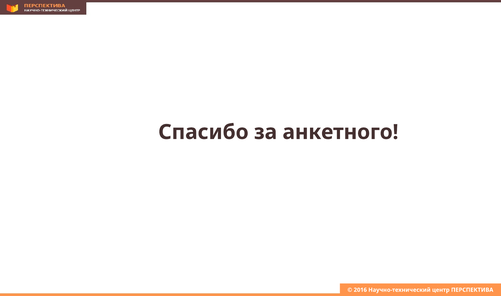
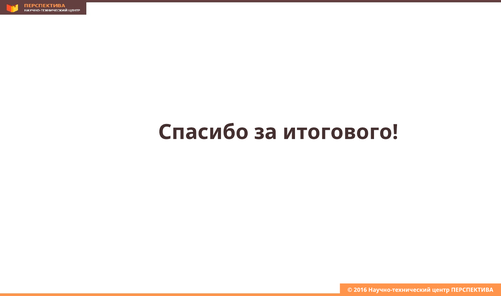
анкетного: анкетного -> итогового
